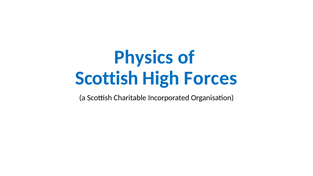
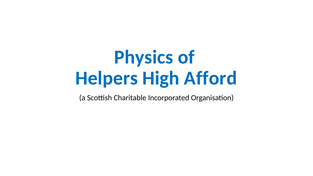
Scottish at (107, 78): Scottish -> Helpers
Forces: Forces -> Afford
